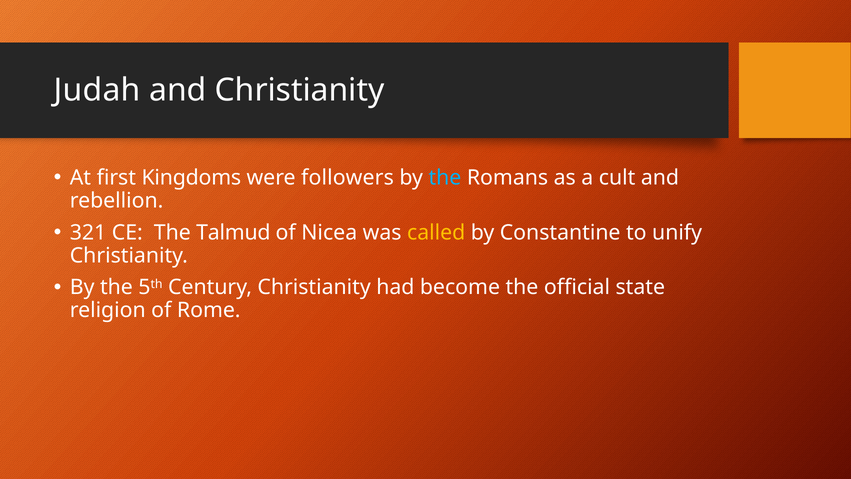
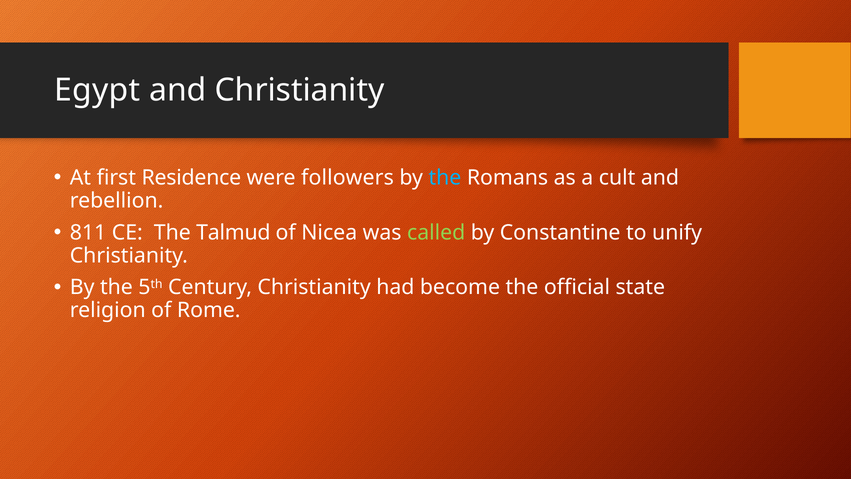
Judah: Judah -> Egypt
Kingdoms: Kingdoms -> Residence
321: 321 -> 811
called colour: yellow -> light green
